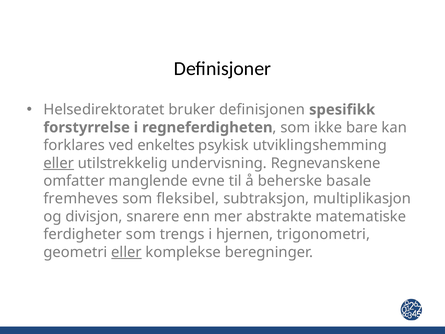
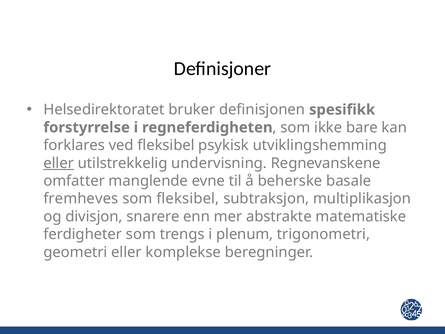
ved enkeltes: enkeltes -> fleksibel
hjernen: hjernen -> plenum
eller at (126, 252) underline: present -> none
